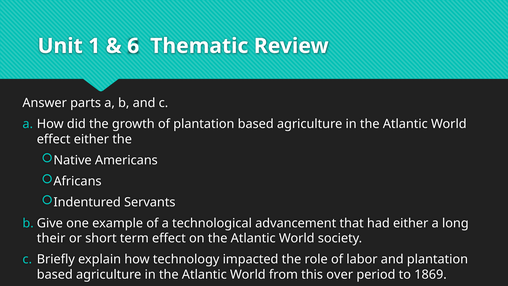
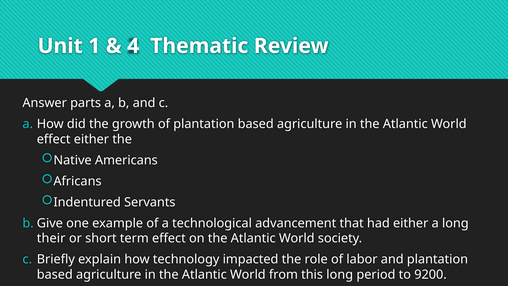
6: 6 -> 4
this over: over -> long
1869: 1869 -> 9200
